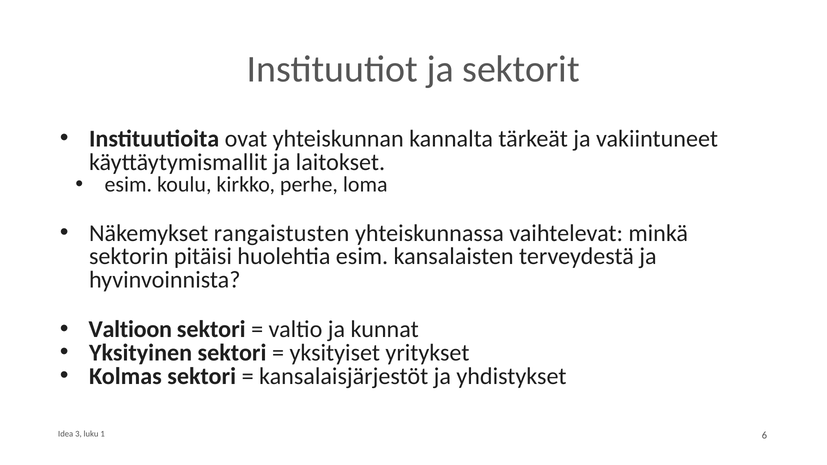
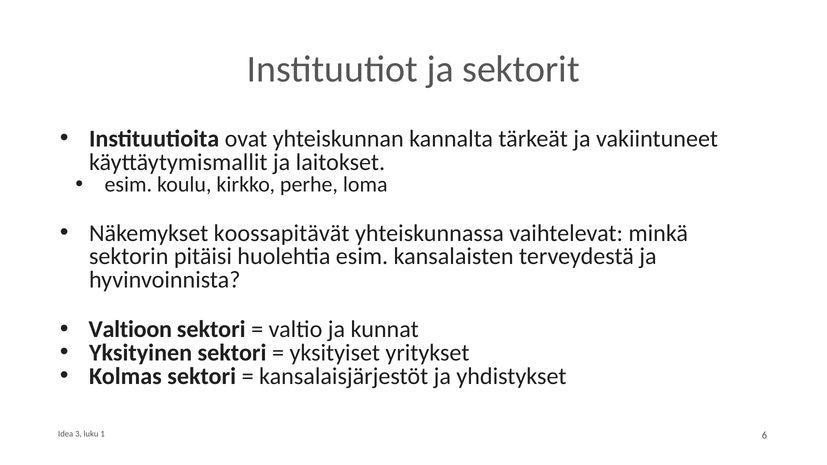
rangaistusten: rangaistusten -> koossapitävät
